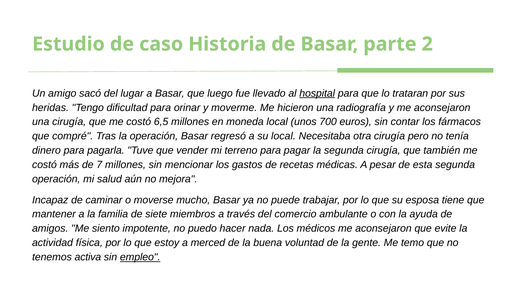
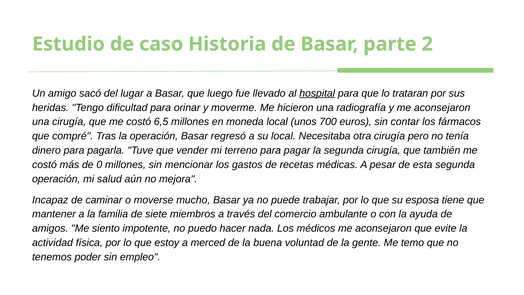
7: 7 -> 0
activa: activa -> poder
empleo underline: present -> none
